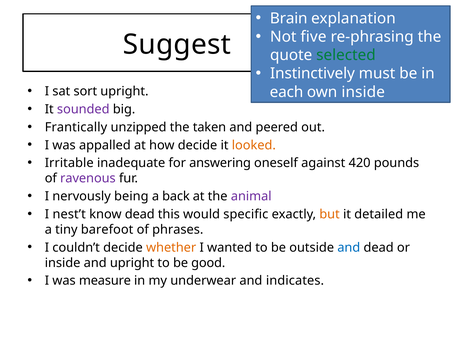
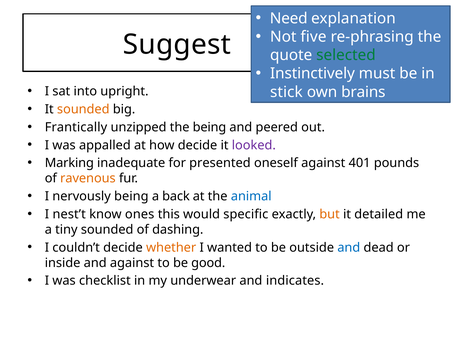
Brain: Brain -> Need
sort: sort -> into
each: each -> stick
own inside: inside -> brains
sounded at (83, 109) colour: purple -> orange
the taken: taken -> being
looked colour: orange -> purple
Irritable: Irritable -> Marking
answering: answering -> presented
420: 420 -> 401
ravenous colour: purple -> orange
animal colour: purple -> blue
know dead: dead -> ones
tiny barefoot: barefoot -> sounded
phrases: phrases -> dashing
and upright: upright -> against
measure: measure -> checklist
